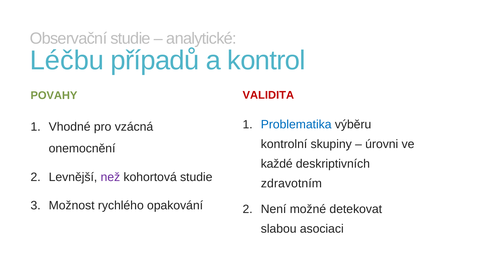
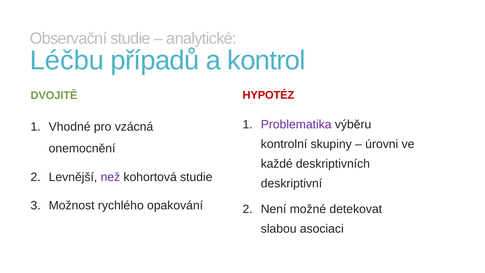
VALIDITA: VALIDITA -> HYPOTÉZ
POVAHY: POVAHY -> DVOJITĚ
Problematika colour: blue -> purple
zdravotním: zdravotním -> deskriptivní
